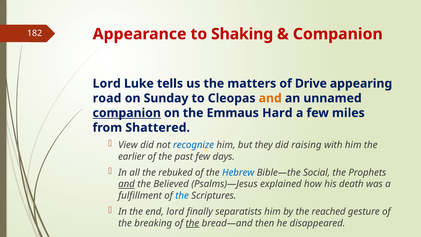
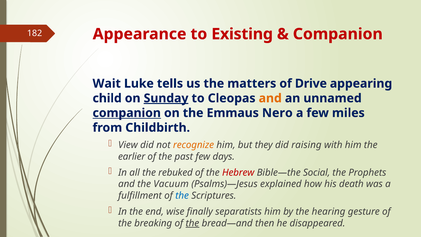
Shaking: Shaking -> Existing
Lord at (107, 83): Lord -> Wait
road: road -> child
Sunday underline: none -> present
Hard: Hard -> Nero
Shattered: Shattered -> Childbirth
recognize colour: blue -> orange
Hebrew colour: blue -> red
and at (127, 184) underline: present -> none
Believed: Believed -> Vacuum
end lord: lord -> wise
reached: reached -> hearing
